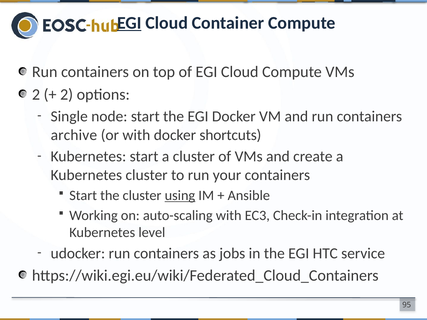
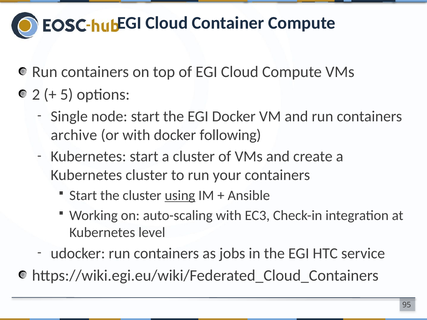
EGI at (129, 23) underline: present -> none
2 at (67, 95): 2 -> 5
shortcuts: shortcuts -> following
